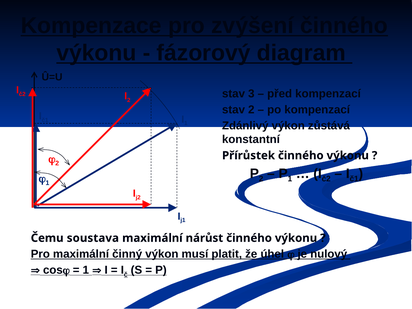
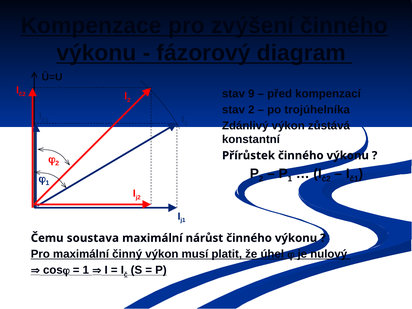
3: 3 -> 9
po kompenzací: kompenzací -> trojúhelníka
